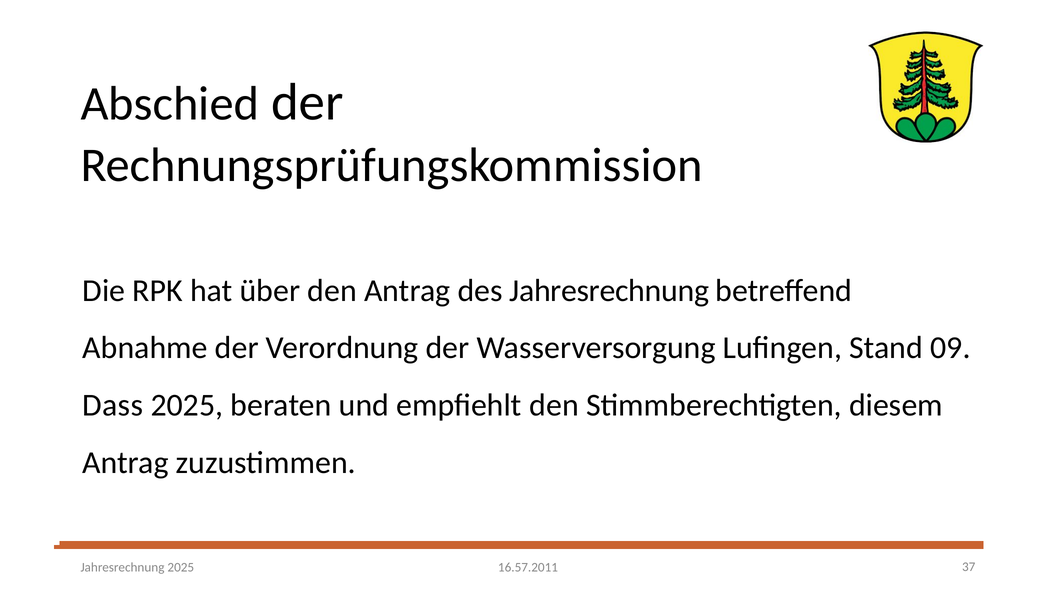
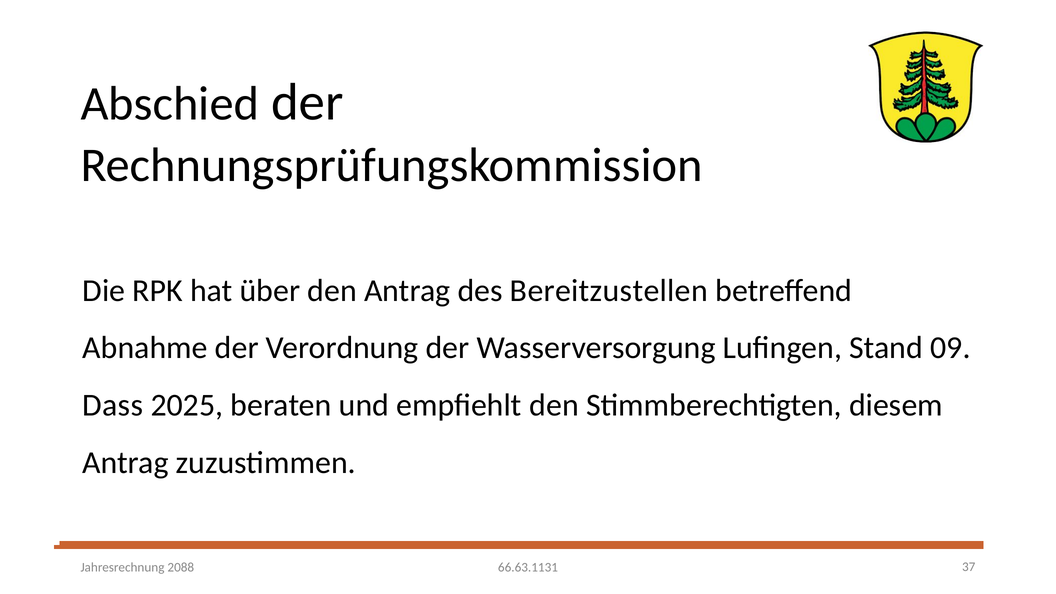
des Jahresrechnung: Jahresrechnung -> Bereitzustellen
Jahresrechnung 2025: 2025 -> 2088
16.57.2011: 16.57.2011 -> 66.63.1131
